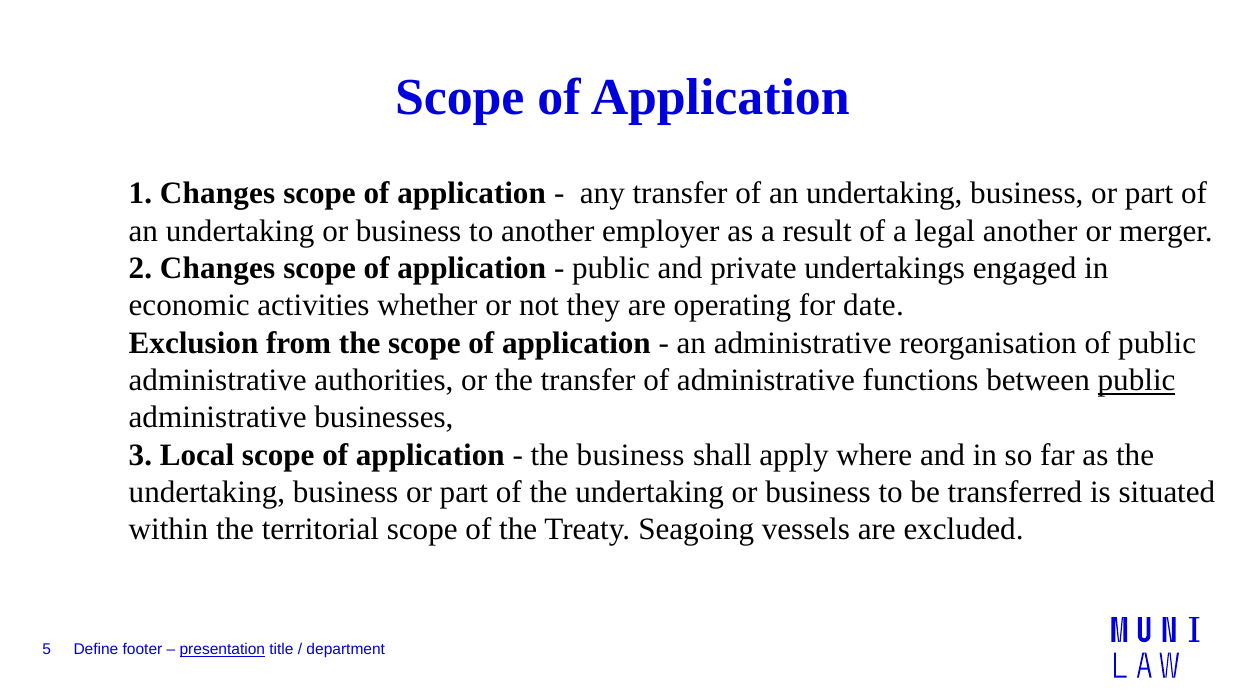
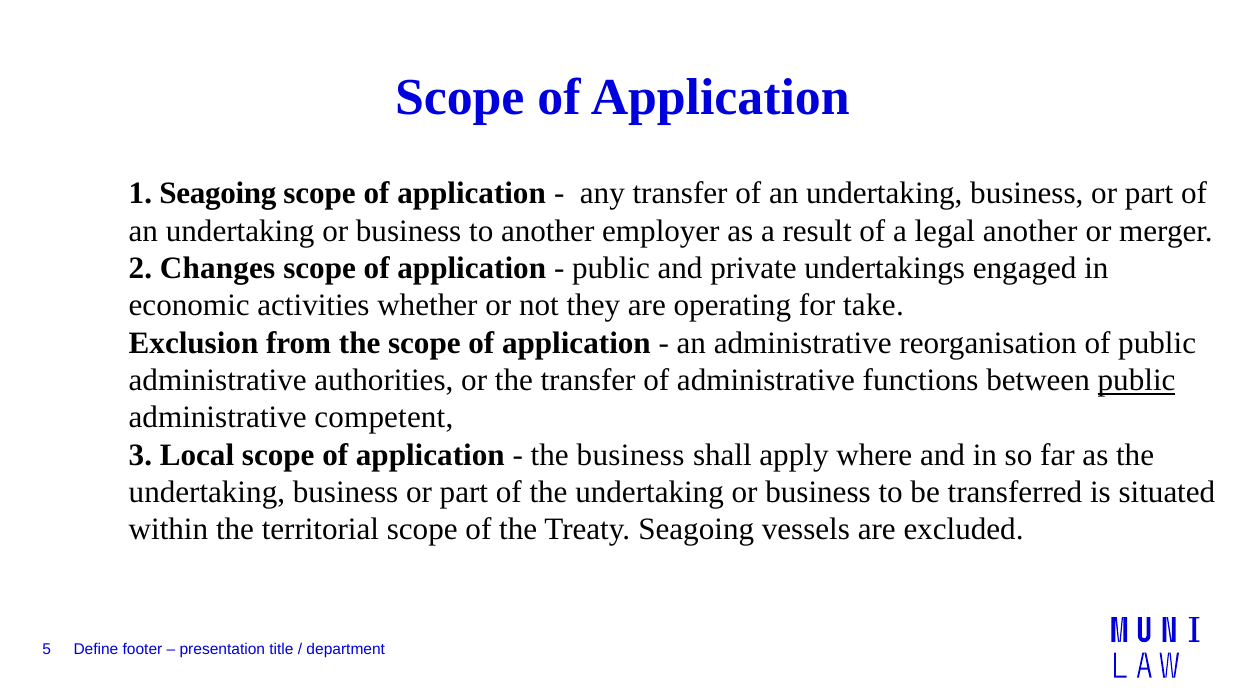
1 Changes: Changes -> Seagoing
date: date -> take
businesses: businesses -> competent
presentation underline: present -> none
